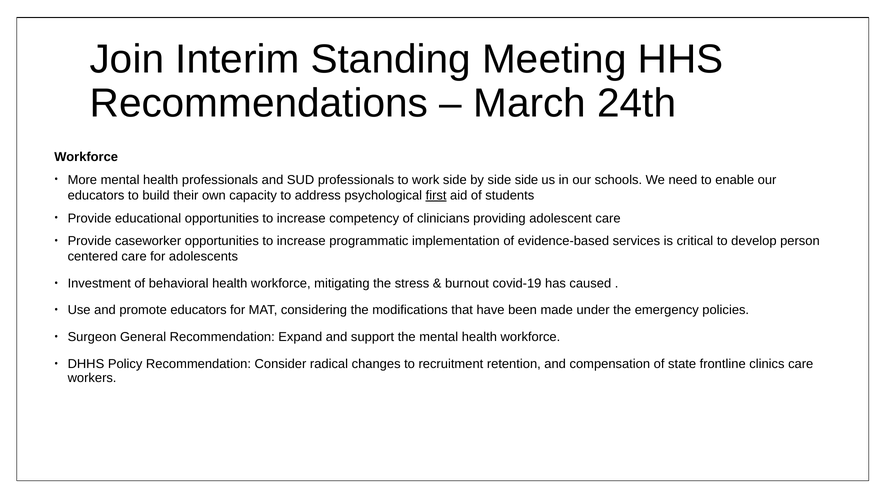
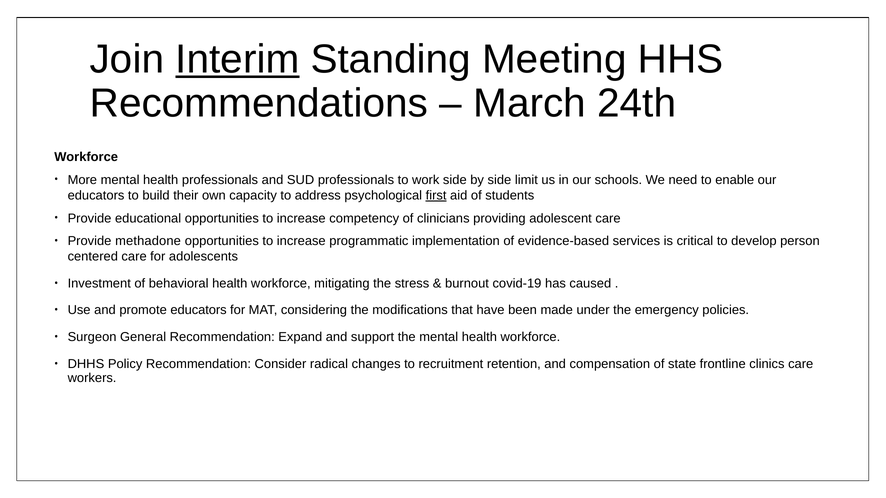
Interim underline: none -> present
side side: side -> limit
caseworker: caseworker -> methadone
